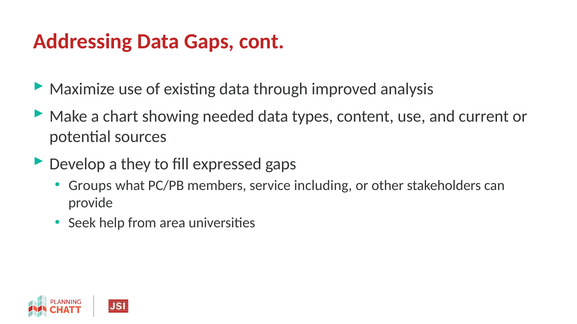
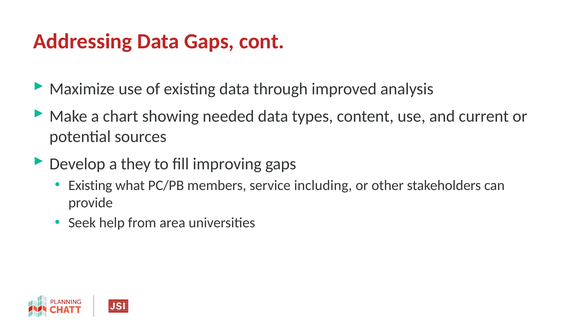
expressed: expressed -> improving
Groups at (90, 186): Groups -> Existing
